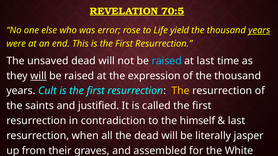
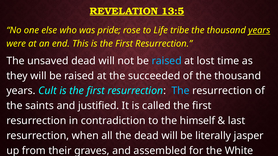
70:5: 70:5 -> 13:5
error: error -> pride
yield: yield -> tribe
at last: last -> lost
will at (38, 76) underline: present -> none
expression: expression -> succeeded
The at (181, 91) colour: yellow -> light blue
